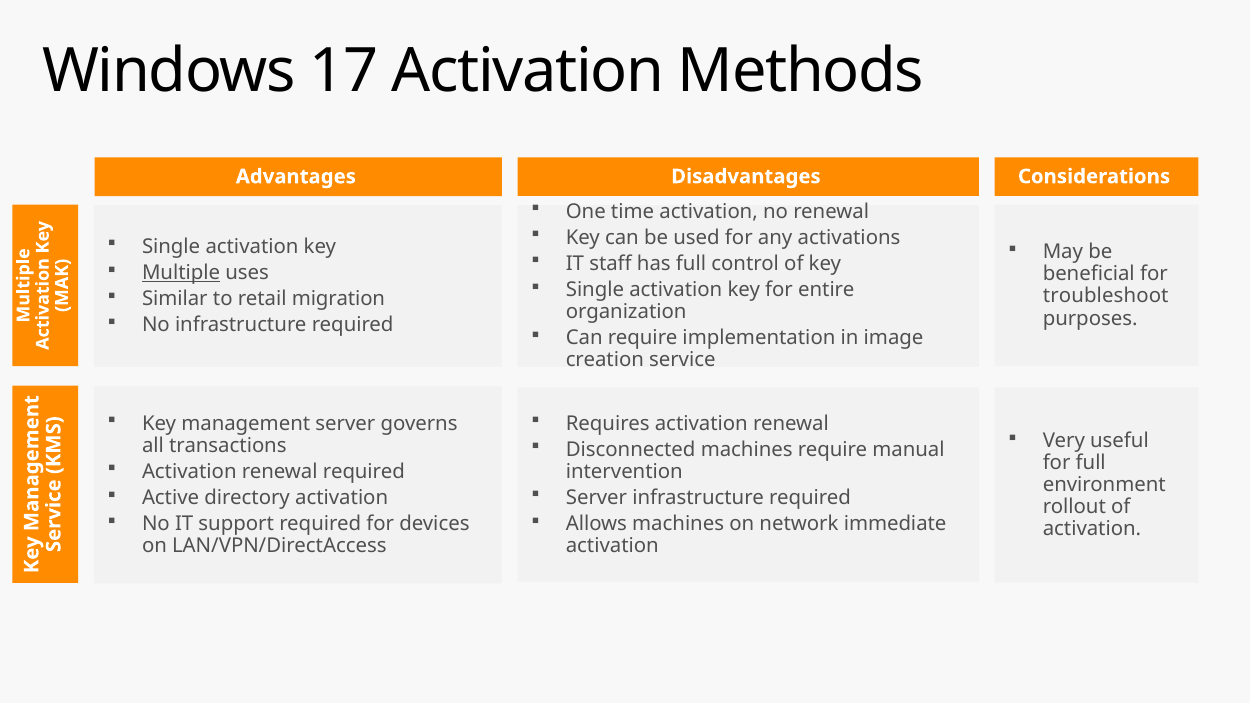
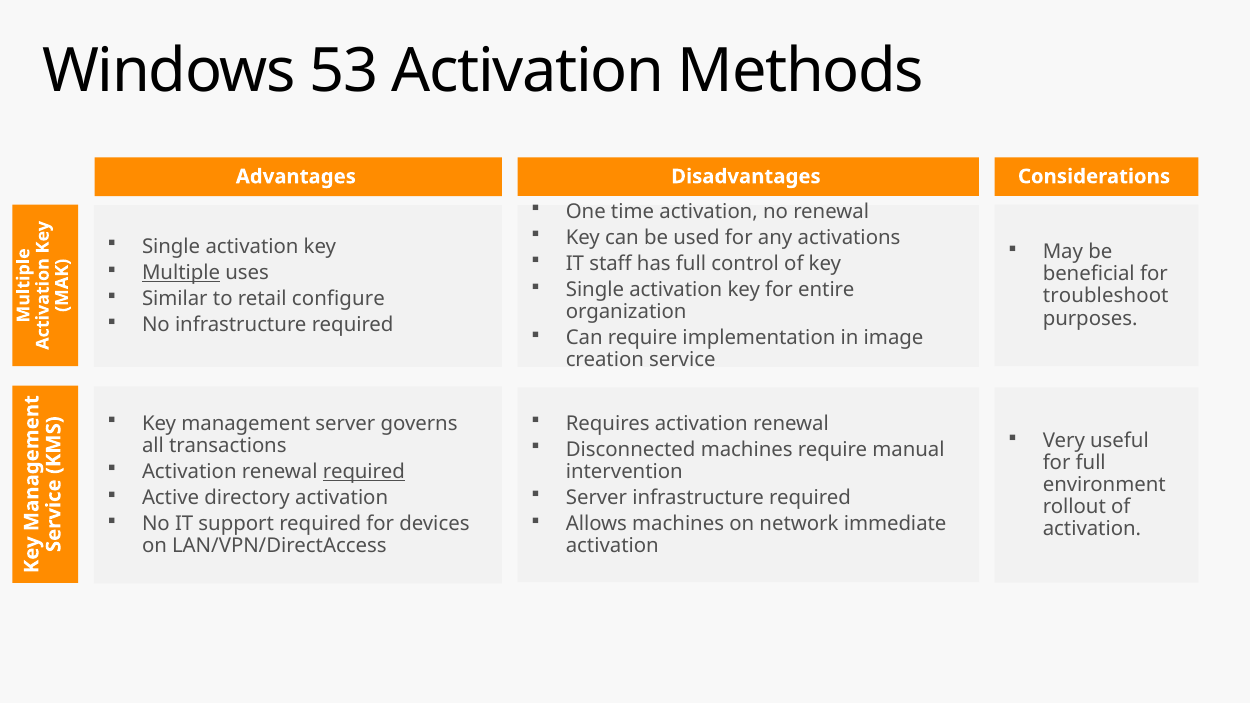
17: 17 -> 53
migration: migration -> configure
required at (364, 472) underline: none -> present
